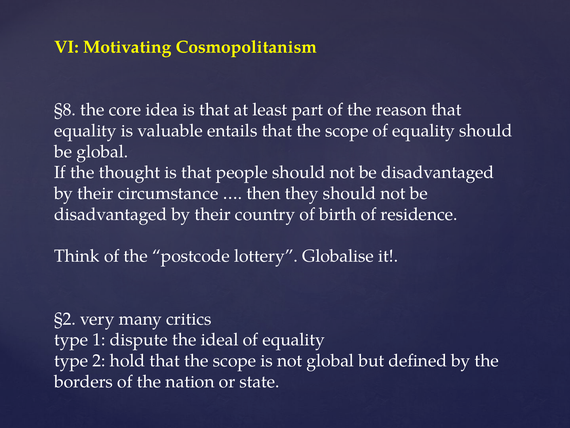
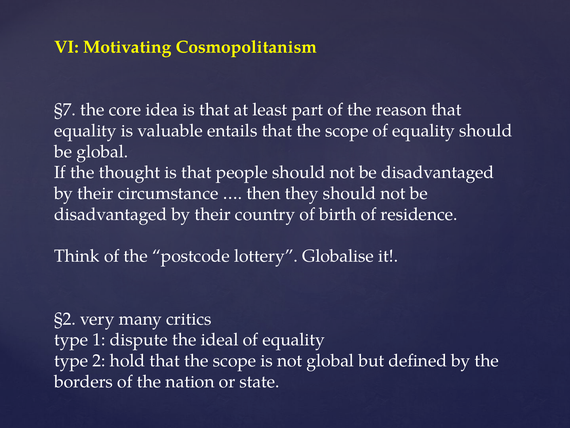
§8: §8 -> §7
